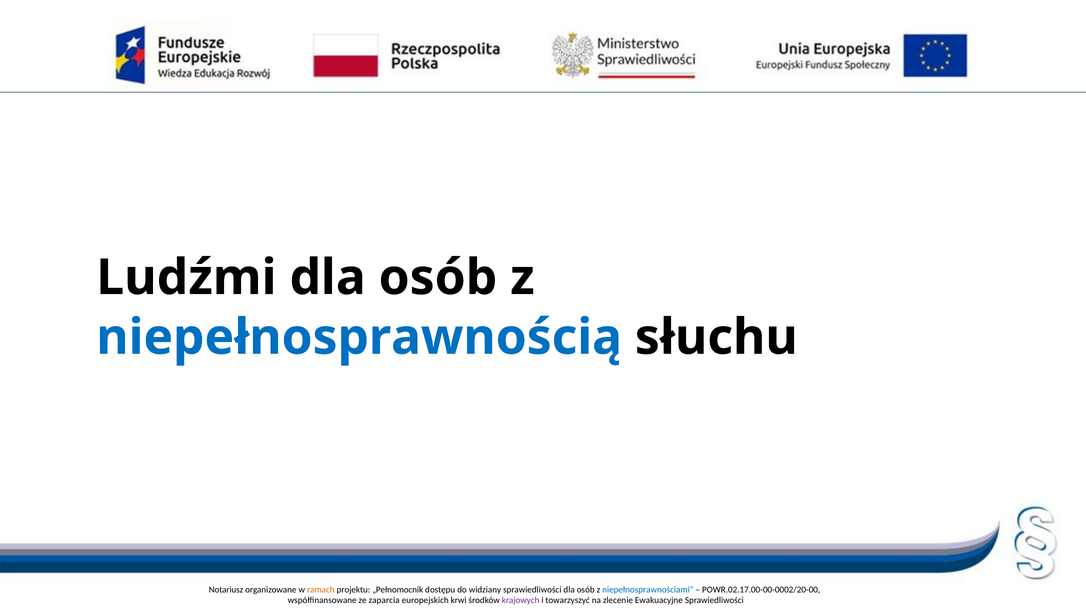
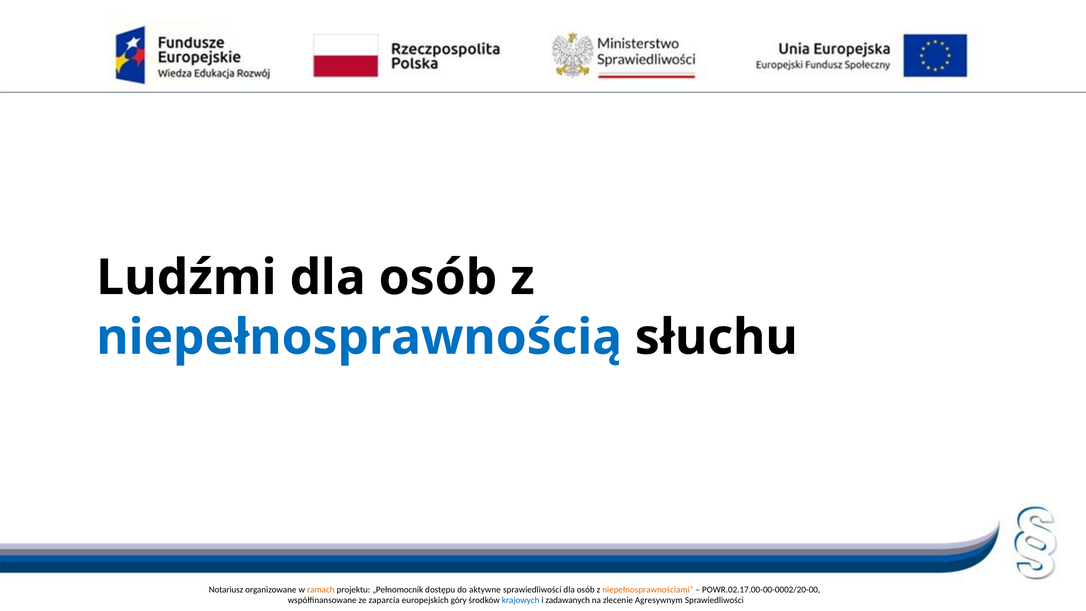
widziany: widziany -> aktywne
niepełnosprawnościami colour: blue -> orange
krwi: krwi -> góry
krajowych colour: purple -> blue
towarzyszyć: towarzyszyć -> zadawanych
Ewakuacyjne: Ewakuacyjne -> Agresywnym
